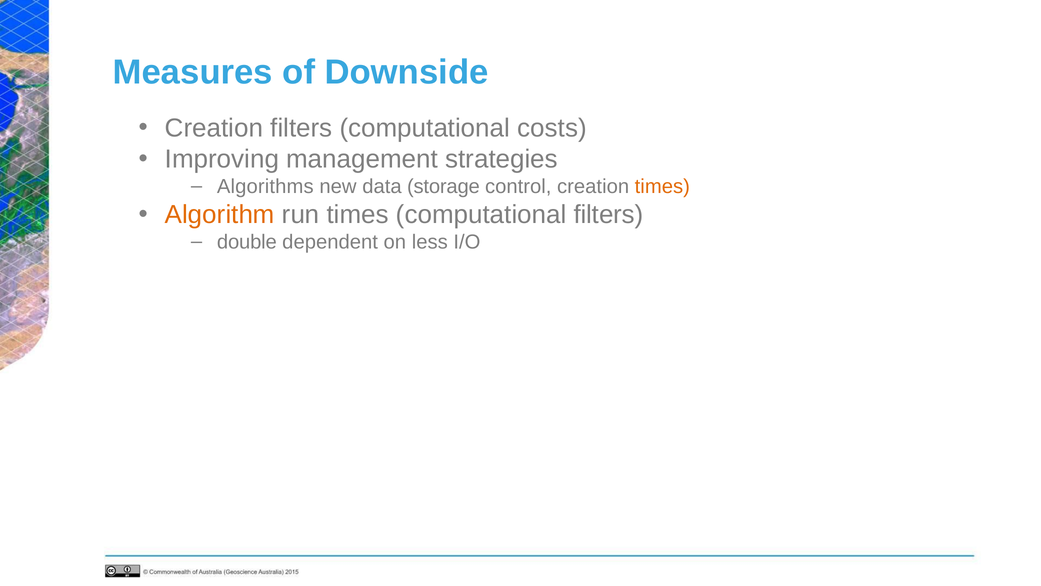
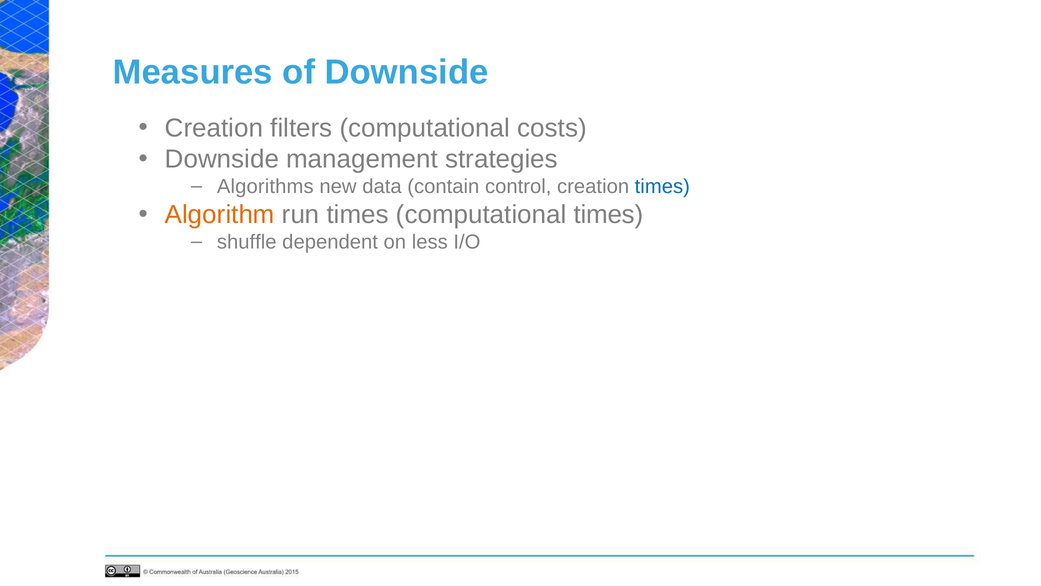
Improving at (222, 159): Improving -> Downside
storage: storage -> contain
times at (662, 187) colour: orange -> blue
computational filters: filters -> times
double: double -> shuffle
